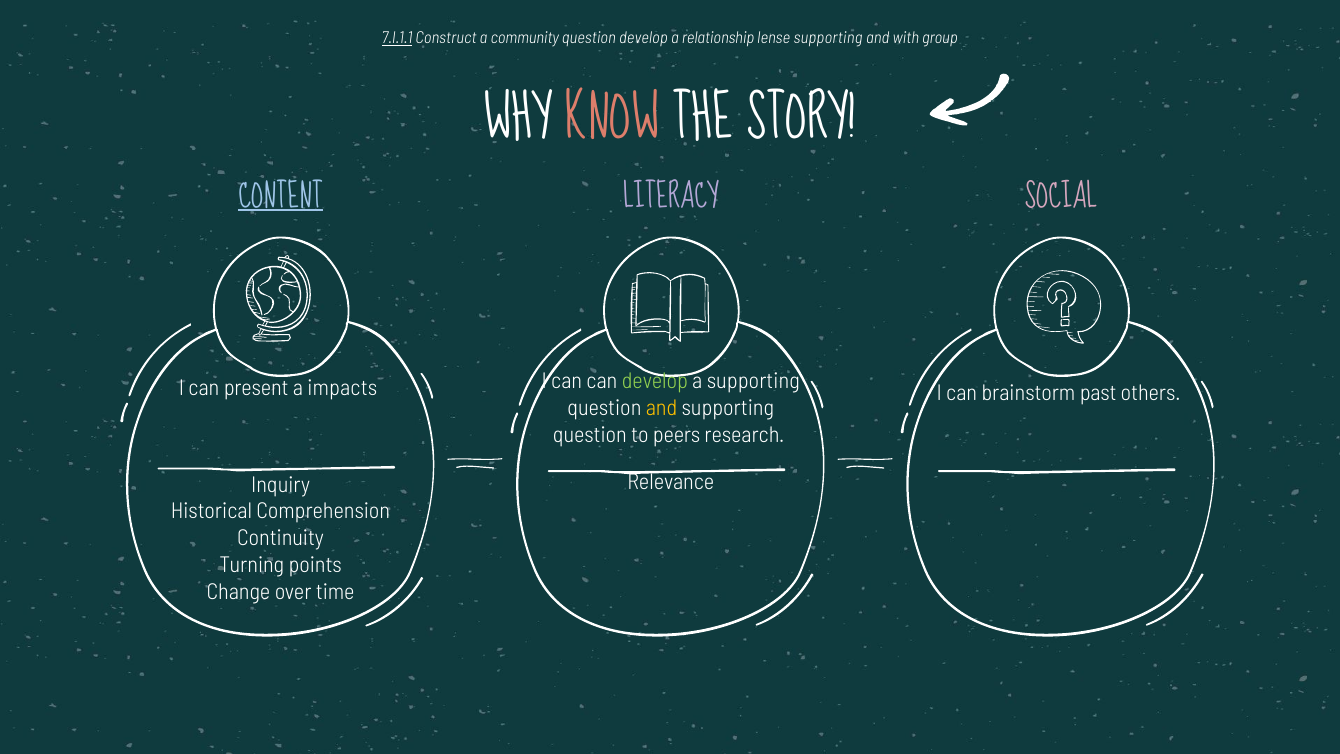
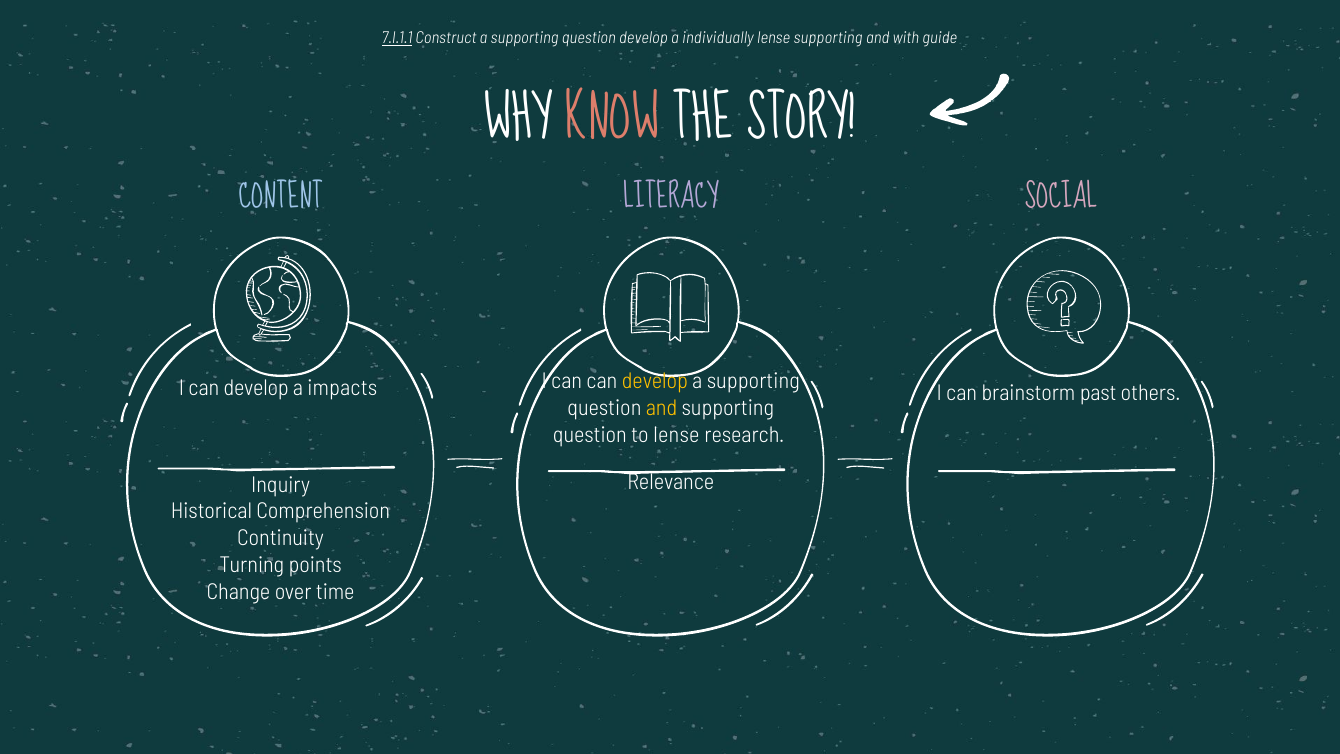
Construct a community: community -> supporting
relationship: relationship -> individually
group: group -> guide
CONTENT underline: present -> none
I can present: present -> develop
develop at (655, 381) colour: light green -> yellow
to peers: peers -> lense
